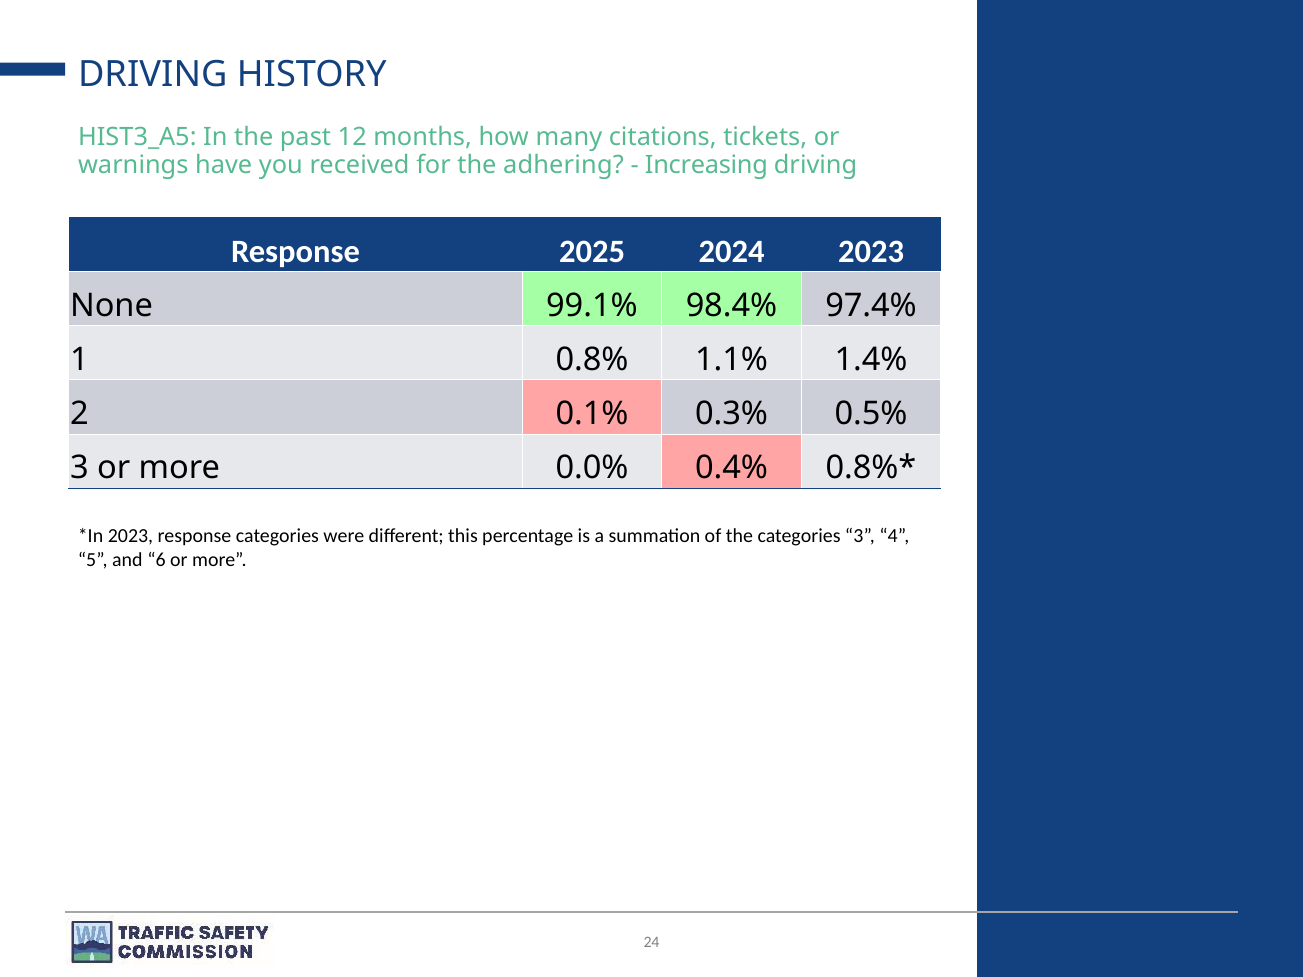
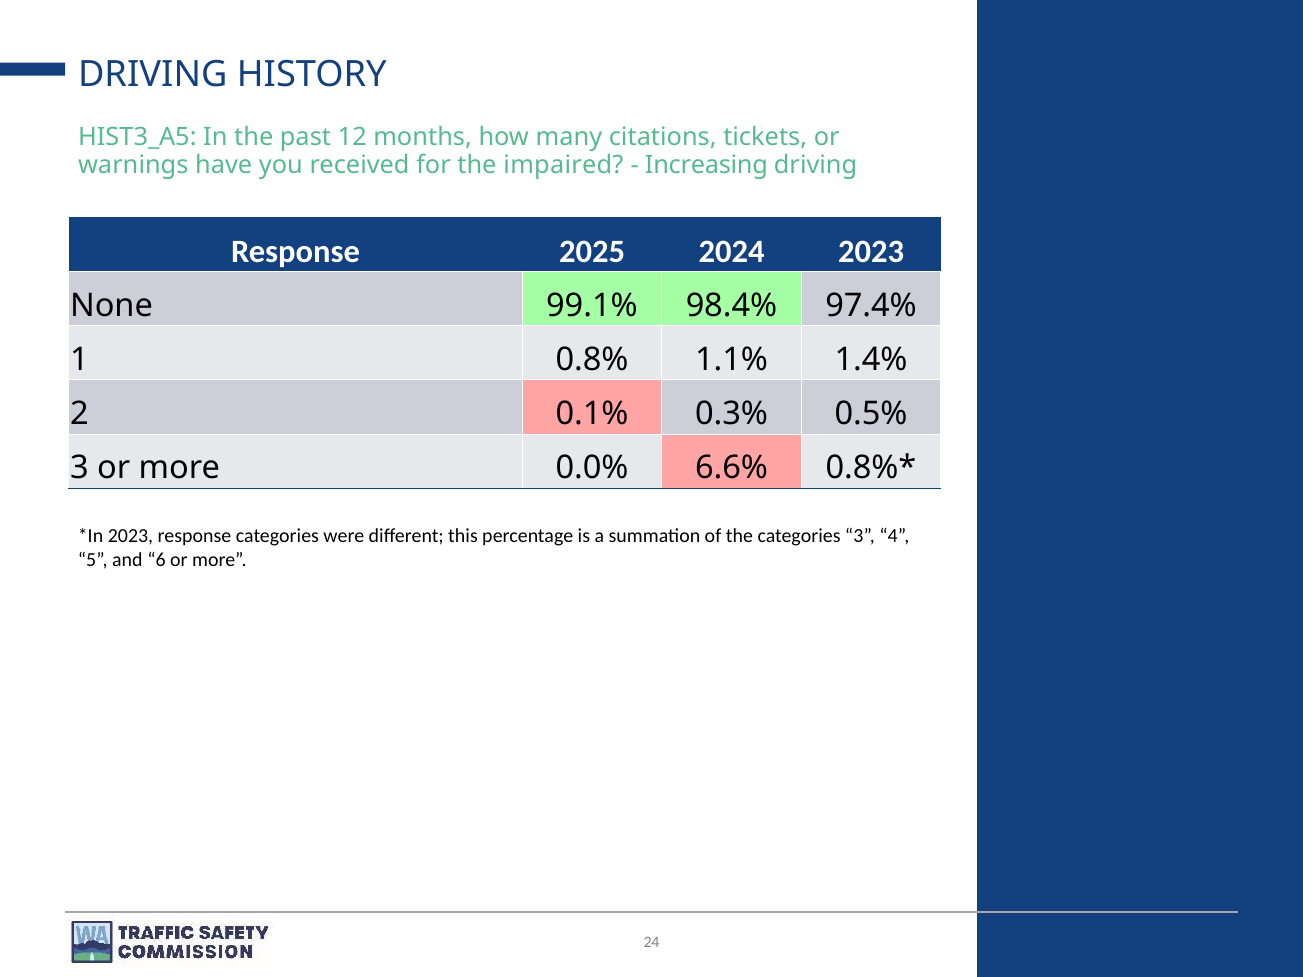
adhering: adhering -> impaired
0.4%: 0.4% -> 6.6%
